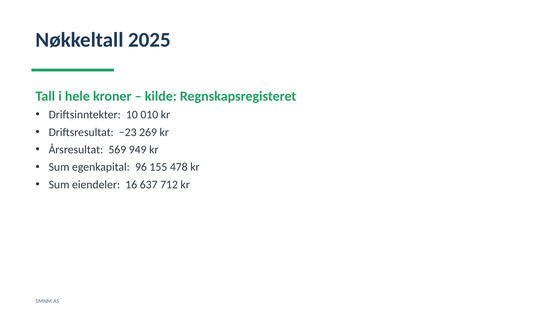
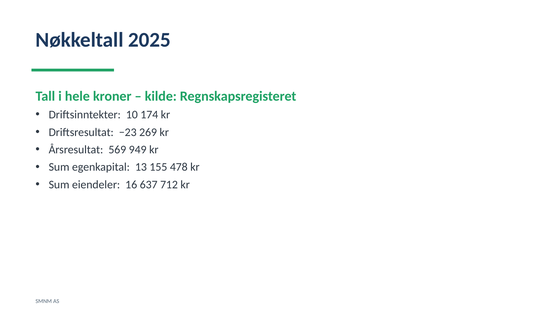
010: 010 -> 174
96: 96 -> 13
